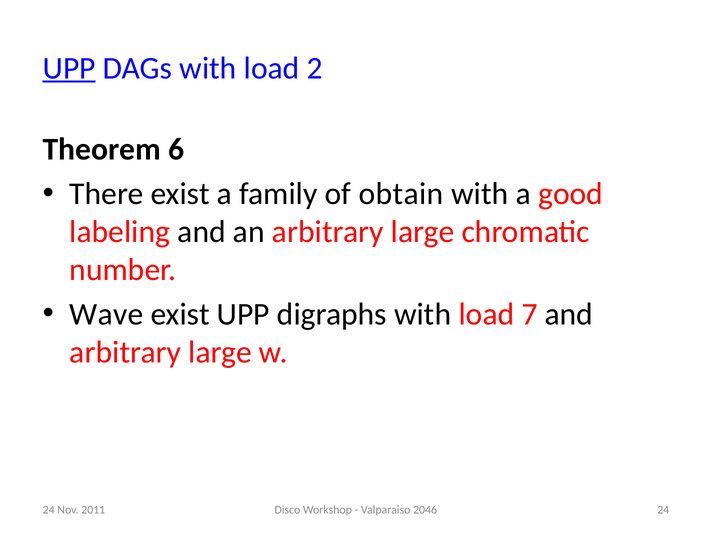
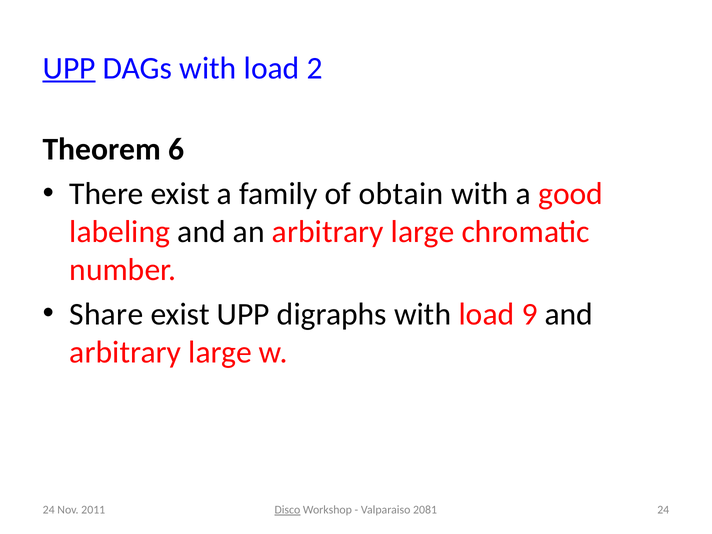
Wave: Wave -> Share
7: 7 -> 9
Disco underline: none -> present
2046: 2046 -> 2081
